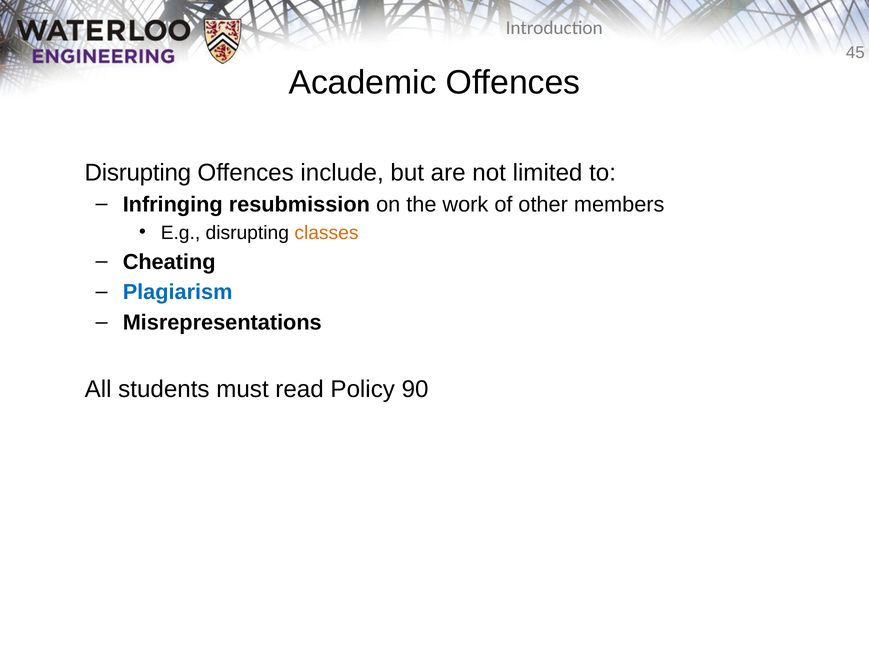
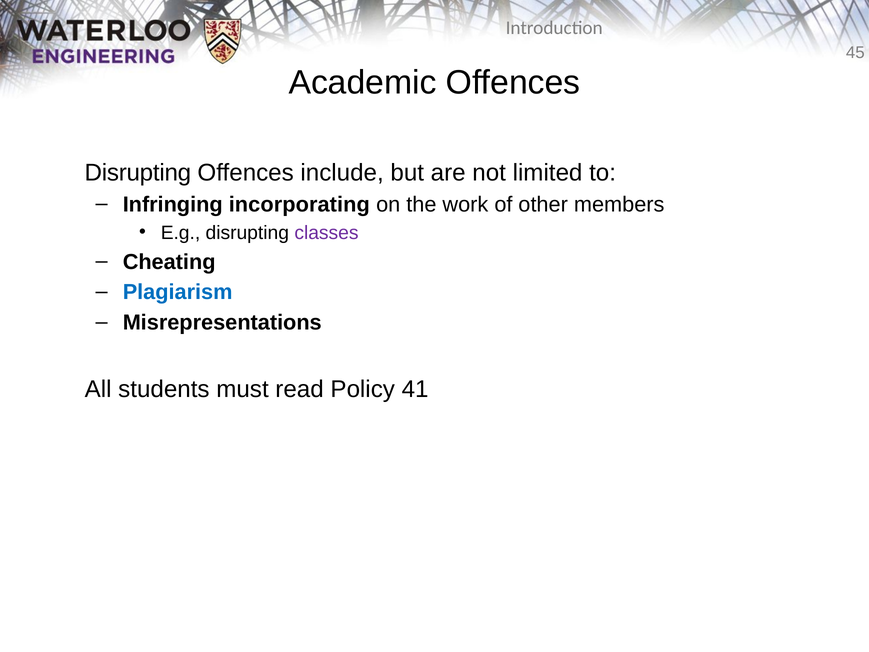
resubmission: resubmission -> incorporating
classes colour: orange -> purple
90: 90 -> 41
